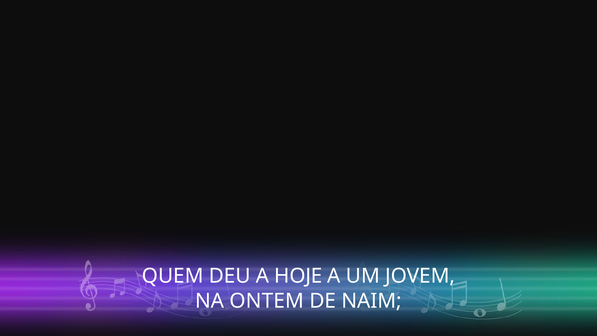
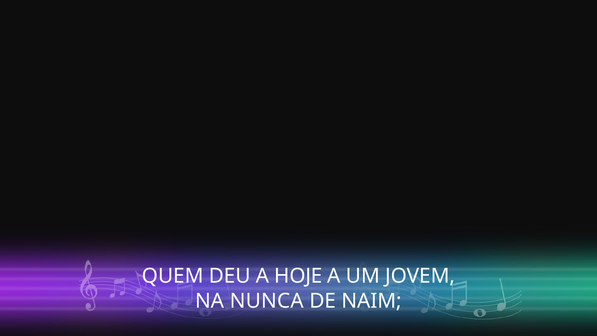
ONTEM: ONTEM -> NUNCA
